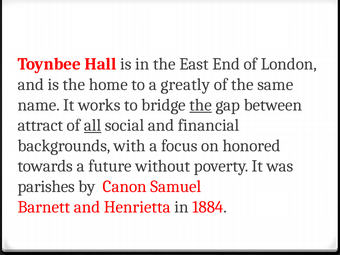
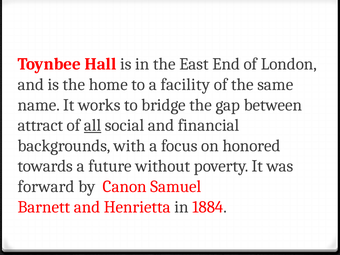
greatly: greatly -> facility
the at (201, 105) underline: present -> none
parishes: parishes -> forward
